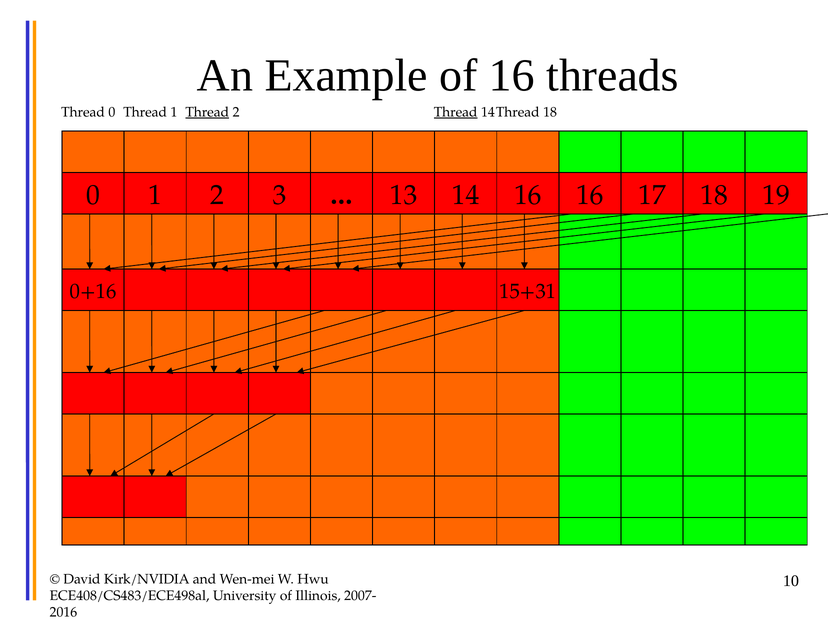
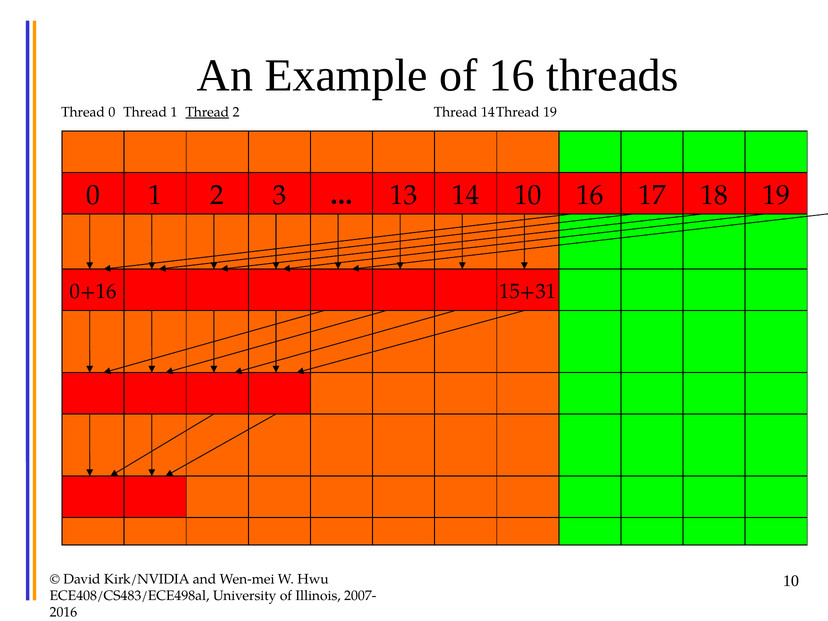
Thread at (456, 112) underline: present -> none
18 at (550, 112): 18 -> 19
13 16: 16 -> 10
